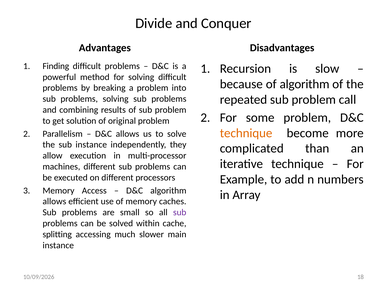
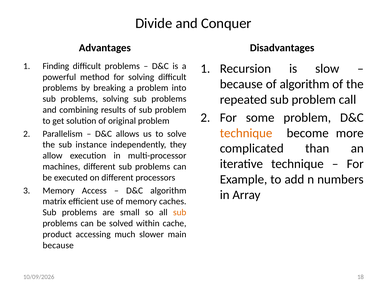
allows at (54, 202): allows -> matrix
sub at (180, 213) colour: purple -> orange
splitting: splitting -> product
instance at (58, 246): instance -> because
